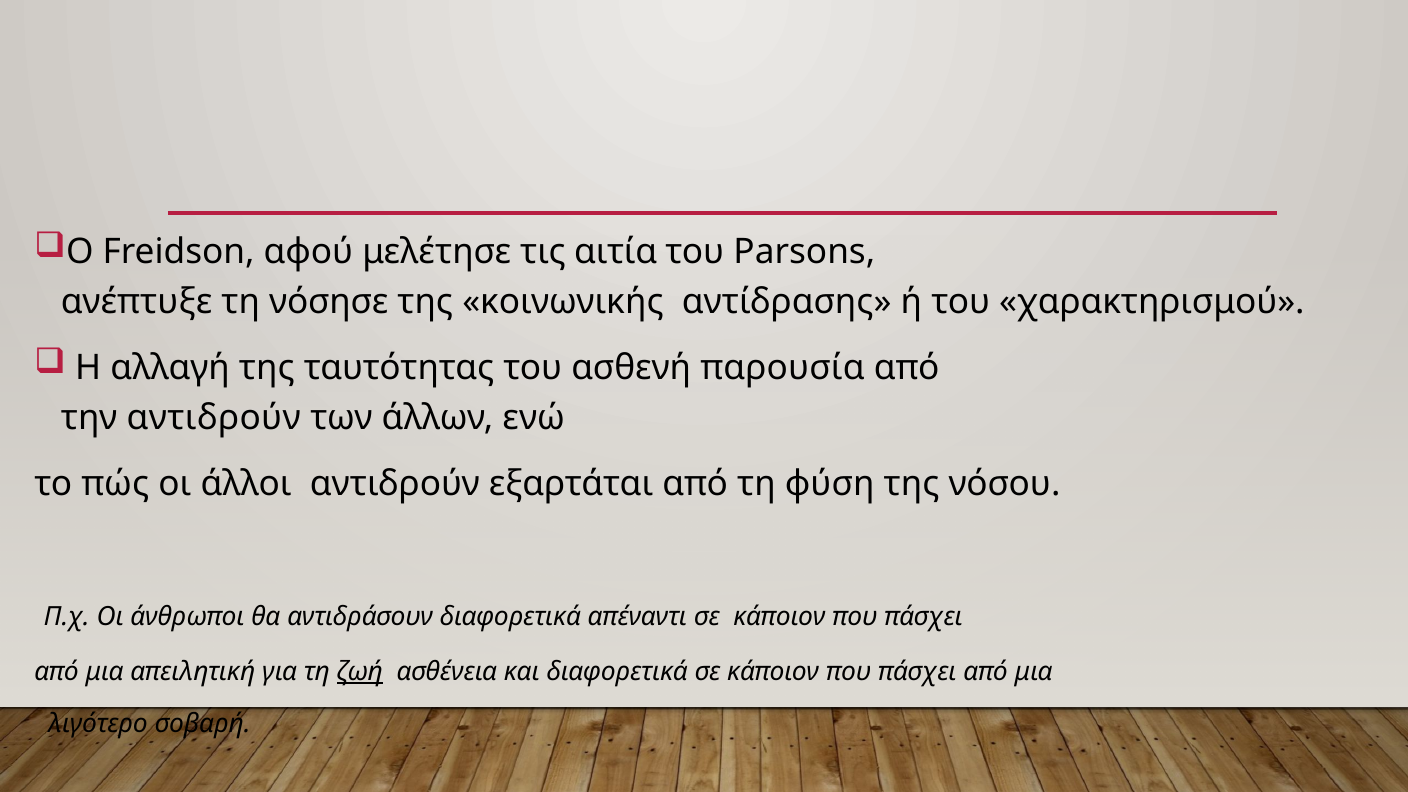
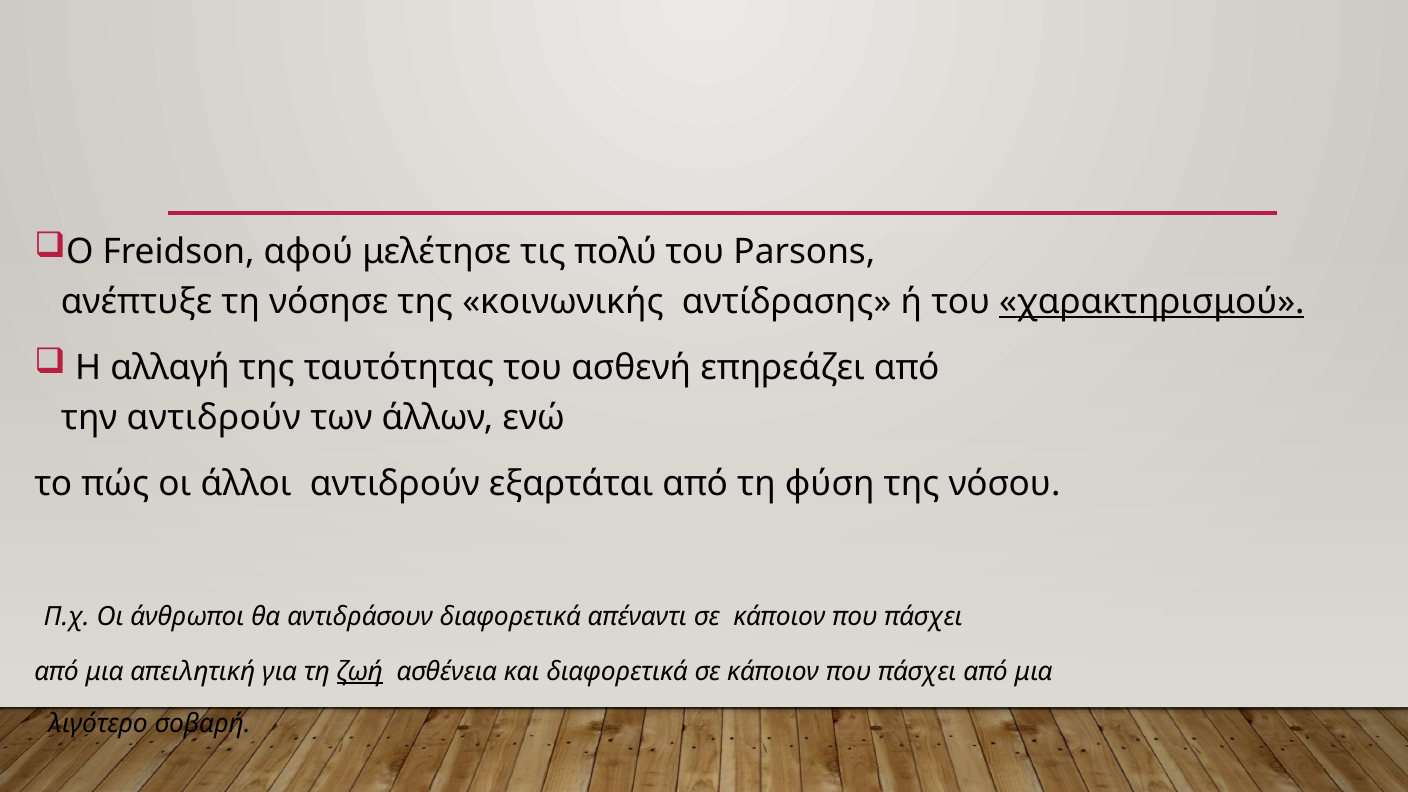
αιτία: αιτία -> πολύ
χαρακτηρισμού underline: none -> present
παρουσία: παρουσία -> επηρεάζει
